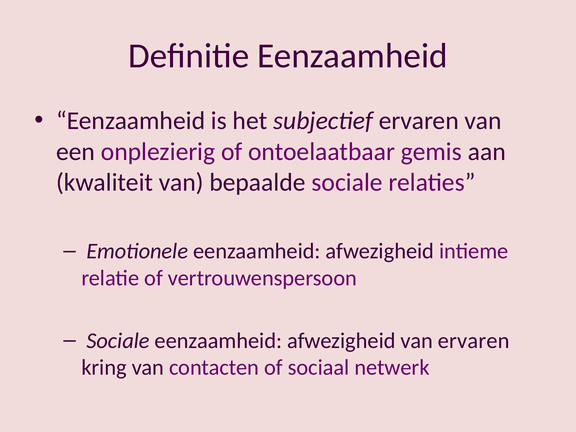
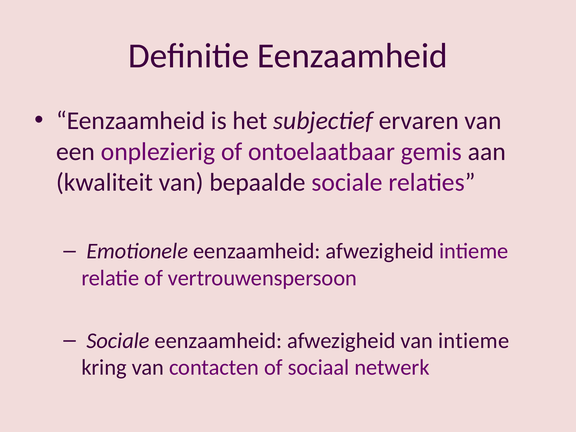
van ervaren: ervaren -> intieme
